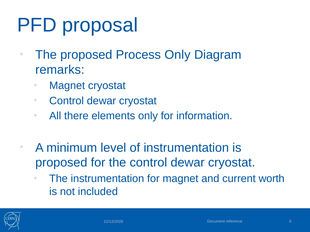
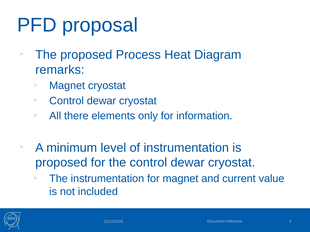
Process Only: Only -> Heat
worth: worth -> value
